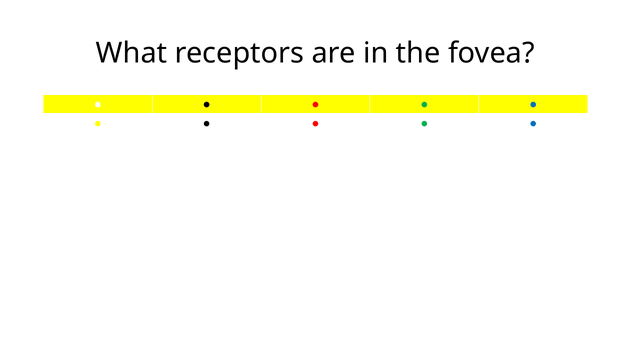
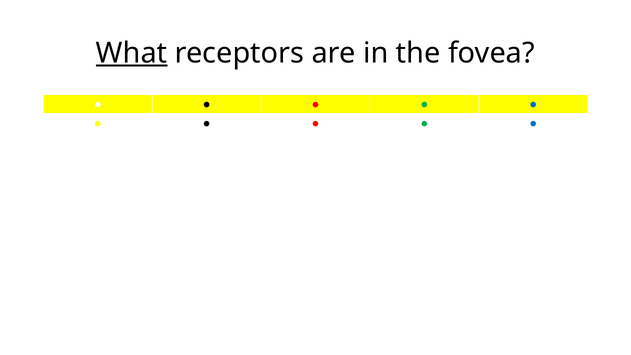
What underline: none -> present
